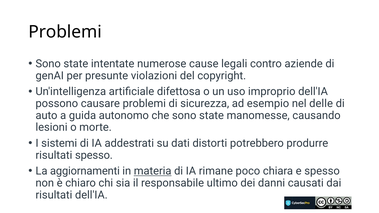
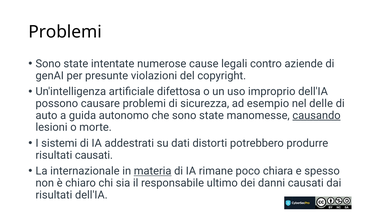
causando underline: none -> present
risultati spesso: spesso -> causati
aggiornamenti: aggiornamenti -> internazionale
